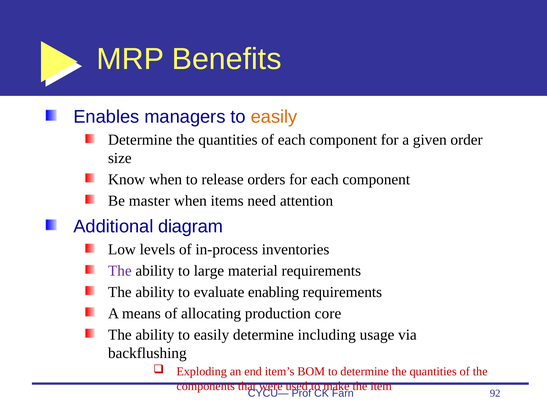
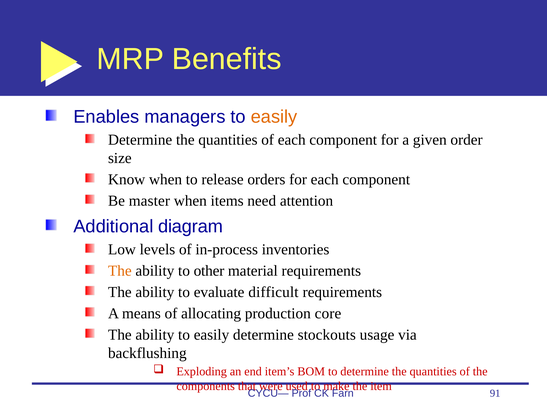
The at (120, 270) colour: purple -> orange
large: large -> other
enabling: enabling -> difficult
including: including -> stockouts
92: 92 -> 91
